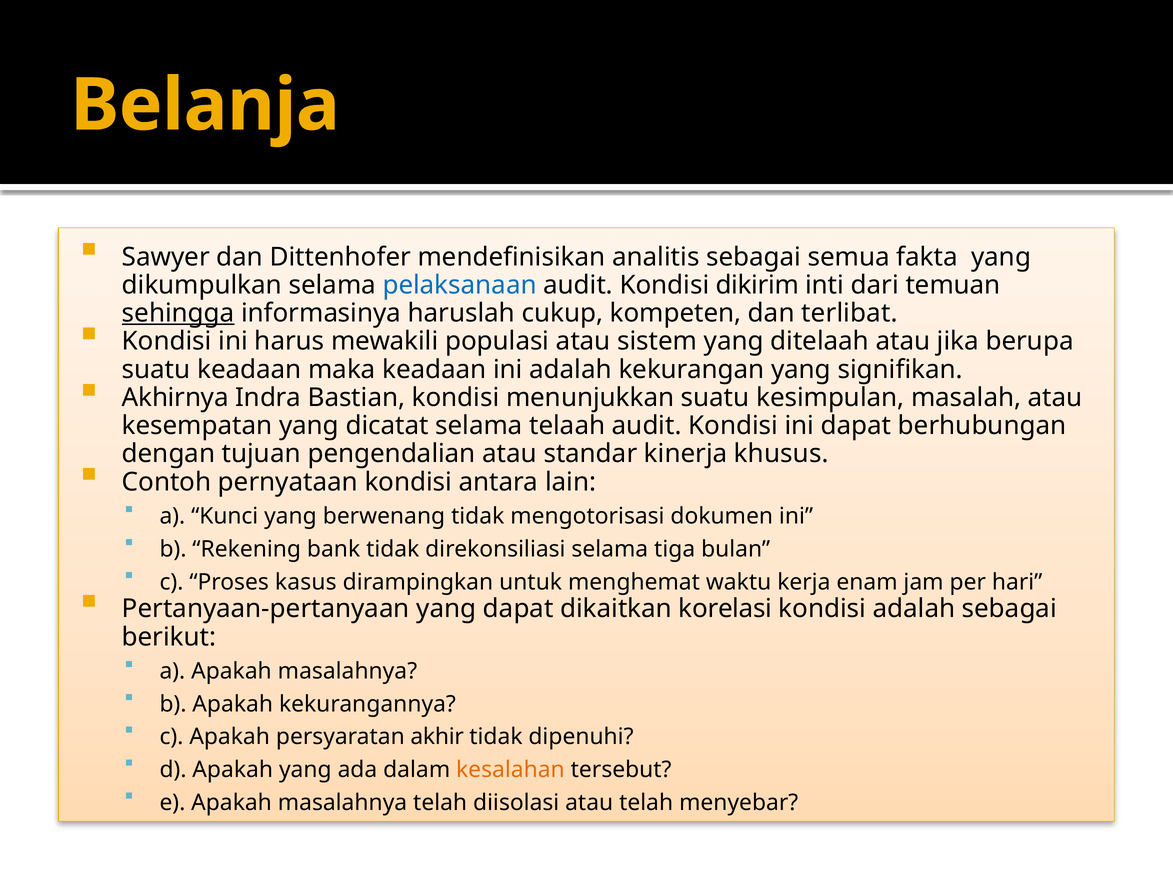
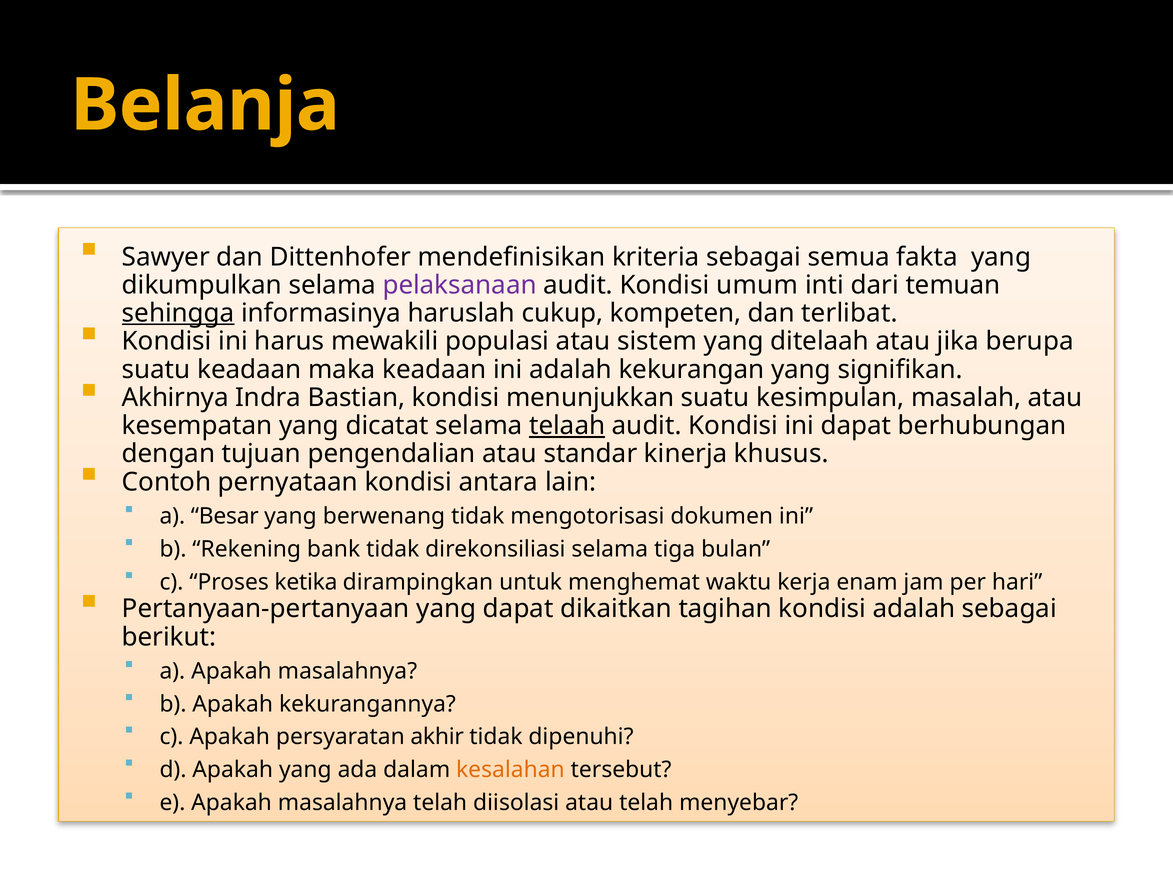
analitis: analitis -> kriteria
pelaksanaan colour: blue -> purple
dikirim: dikirim -> umum
telaah underline: none -> present
Kunci: Kunci -> Besar
kasus: kasus -> ketika
korelasi: korelasi -> tagihan
